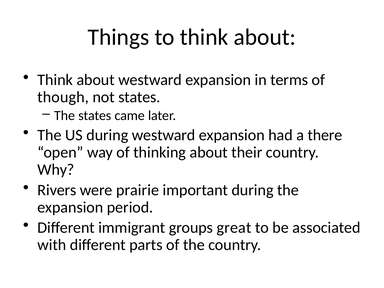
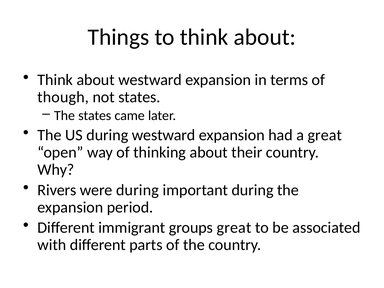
a there: there -> great
were prairie: prairie -> during
